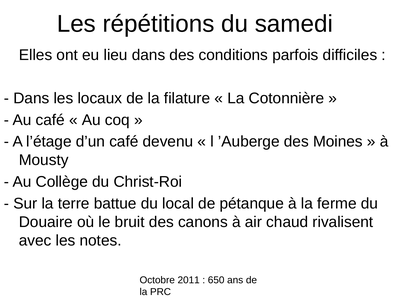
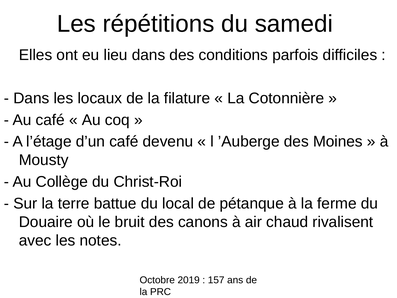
2011: 2011 -> 2019
650: 650 -> 157
